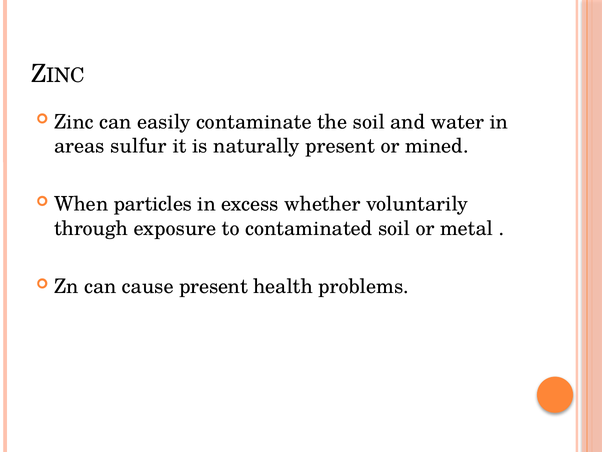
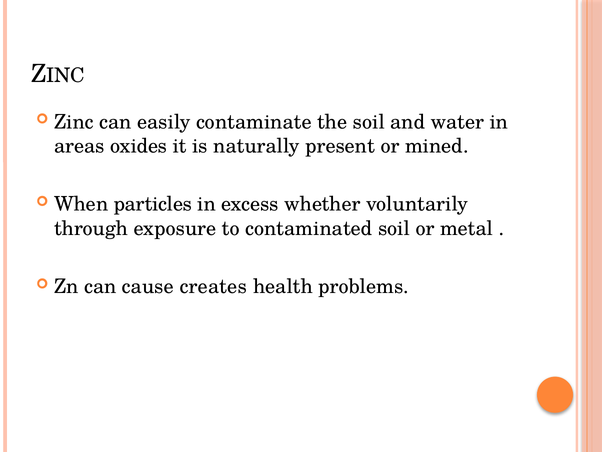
sulfur: sulfur -> oxides
cause present: present -> creates
